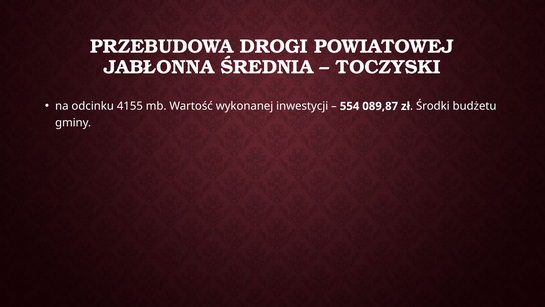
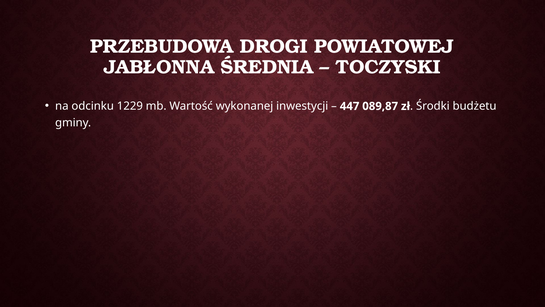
4155: 4155 -> 1229
554: 554 -> 447
